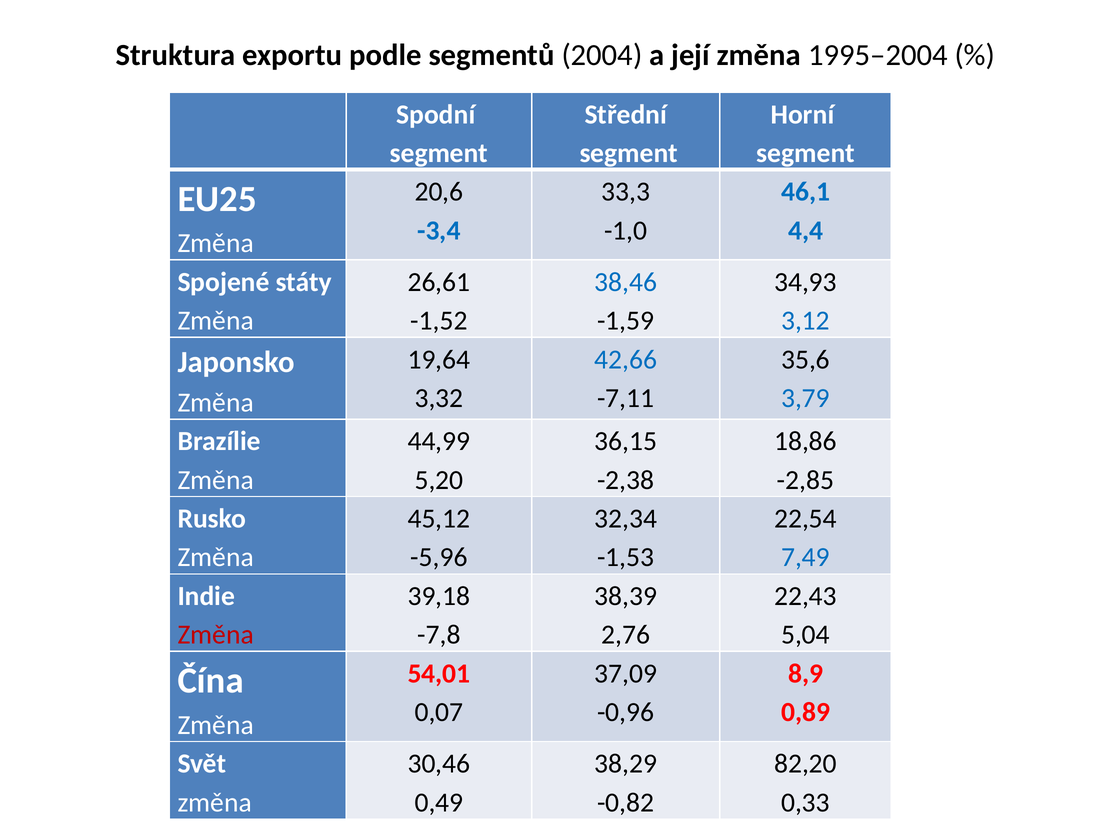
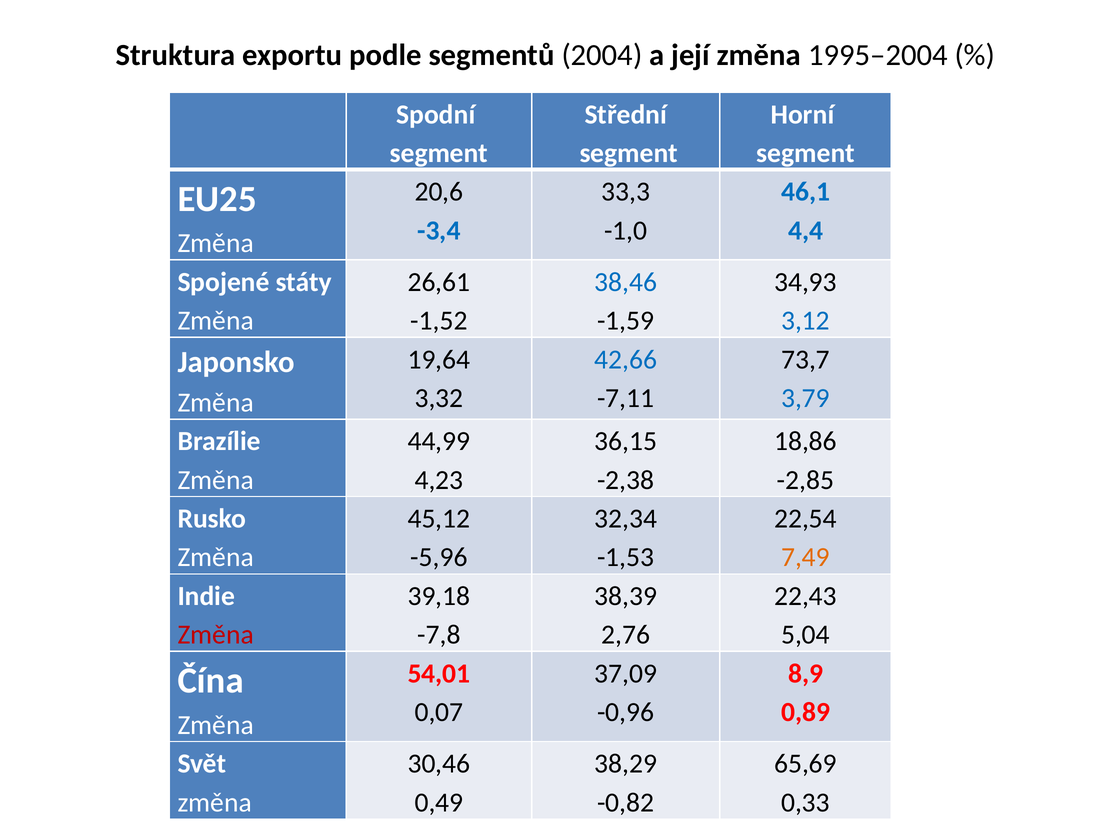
35,6: 35,6 -> 73,7
5,20: 5,20 -> 4,23
7,49 colour: blue -> orange
82,20: 82,20 -> 65,69
